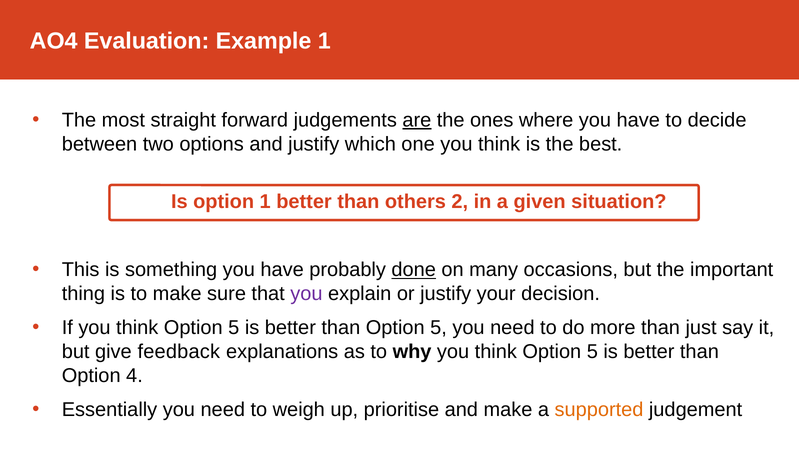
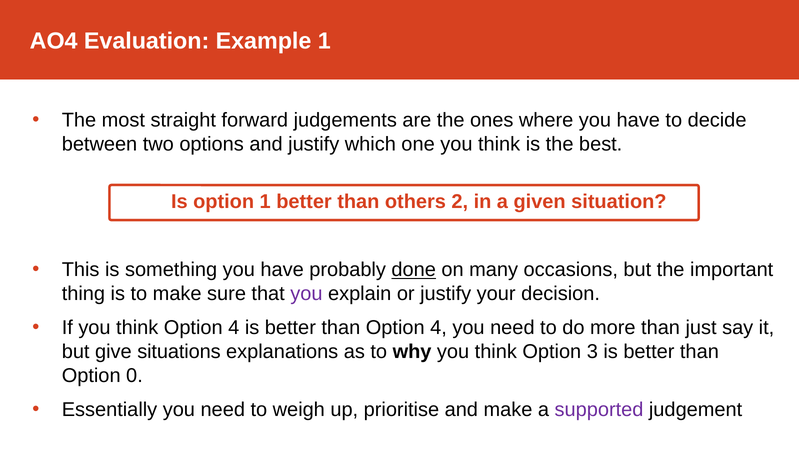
are underline: present -> none
5 at (234, 328): 5 -> 4
than Option 5: 5 -> 4
feedback: feedback -> situations
5 at (592, 352): 5 -> 3
4: 4 -> 0
supported colour: orange -> purple
